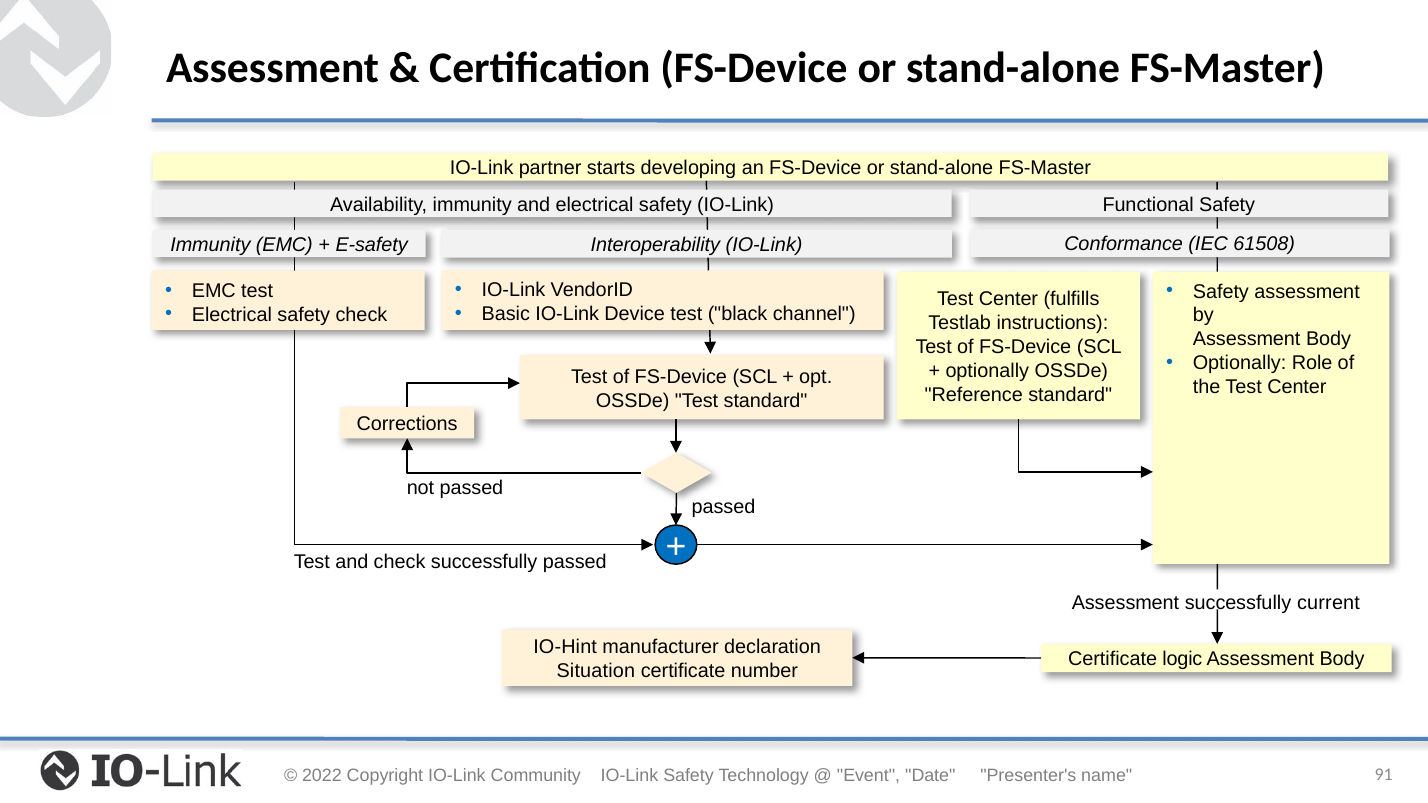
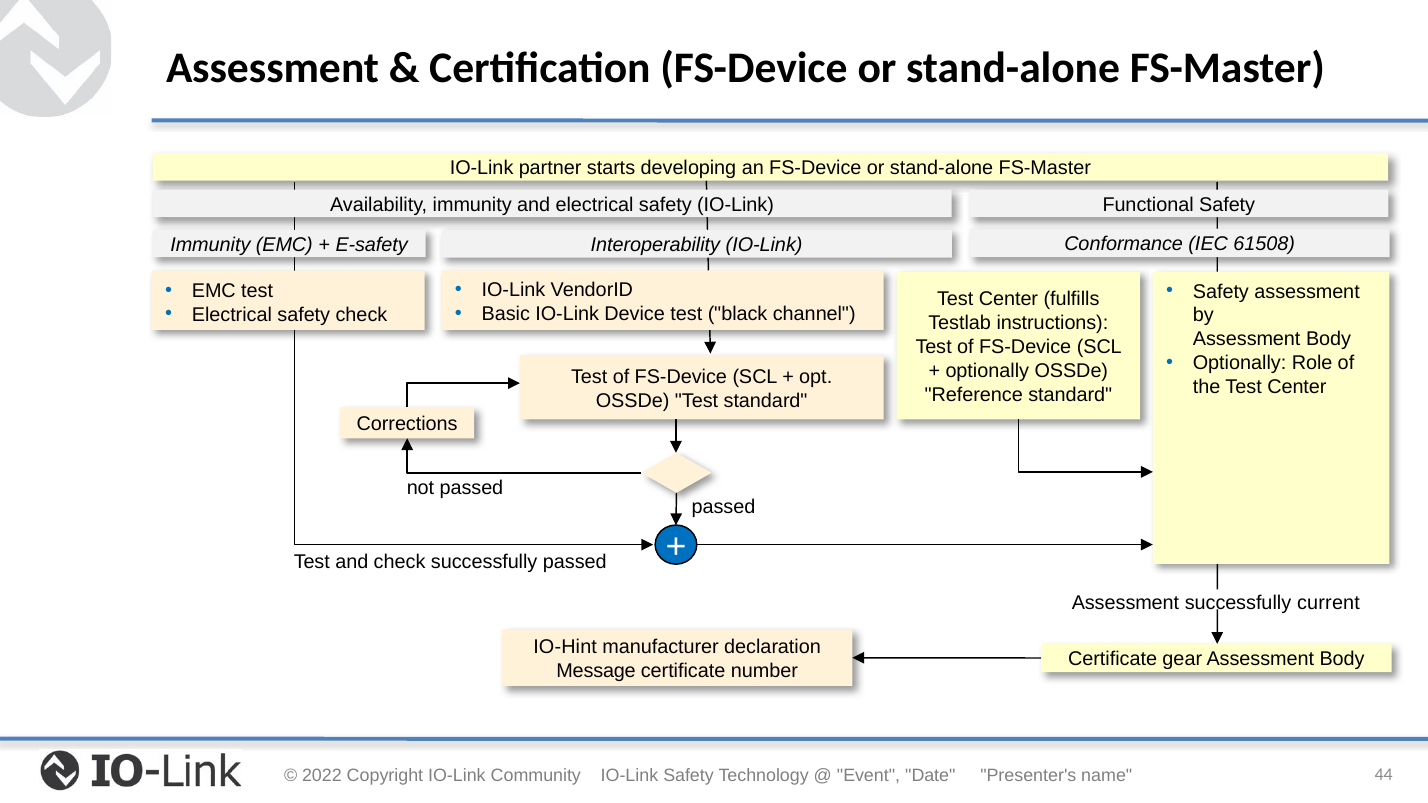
logic: logic -> gear
Situation: Situation -> Message
91: 91 -> 44
